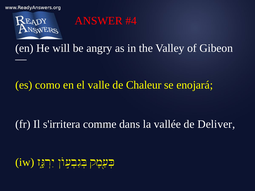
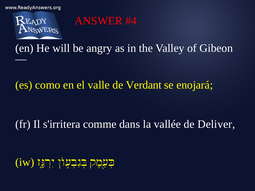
Chaleur: Chaleur -> Verdant
